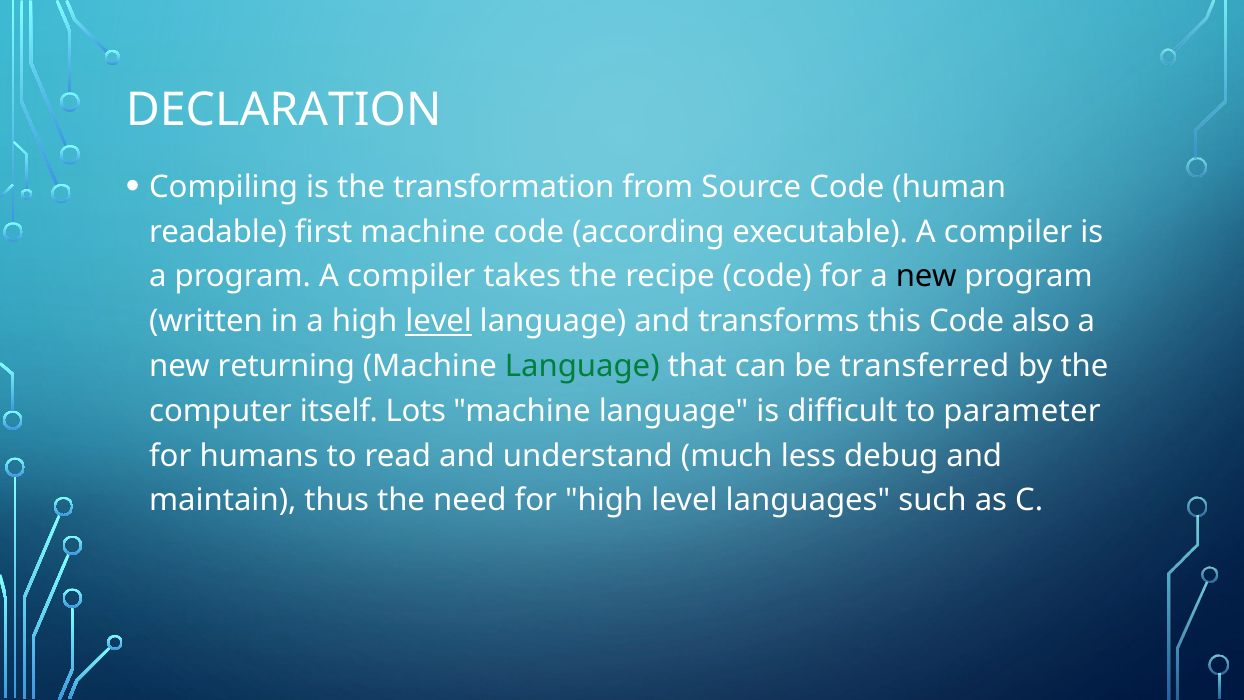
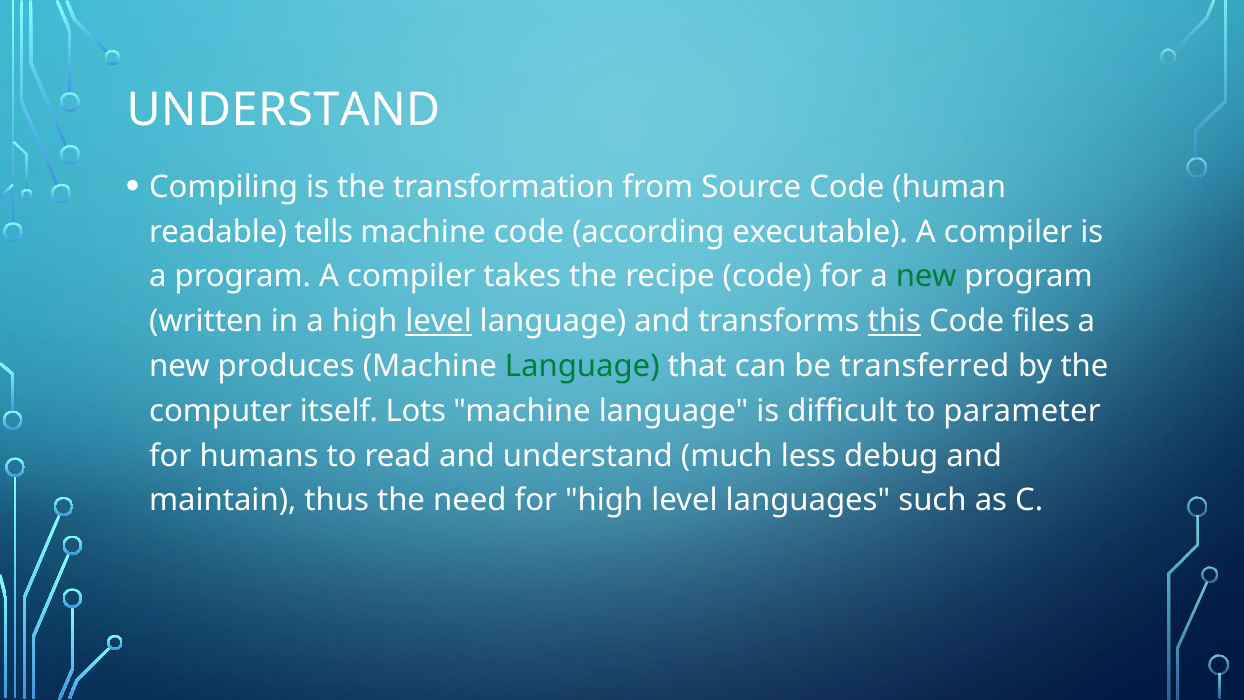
DECLARATION at (284, 110): DECLARATION -> UNDERSTAND
first: first -> tells
new at (926, 277) colour: black -> green
this underline: none -> present
also: also -> files
returning: returning -> produces
